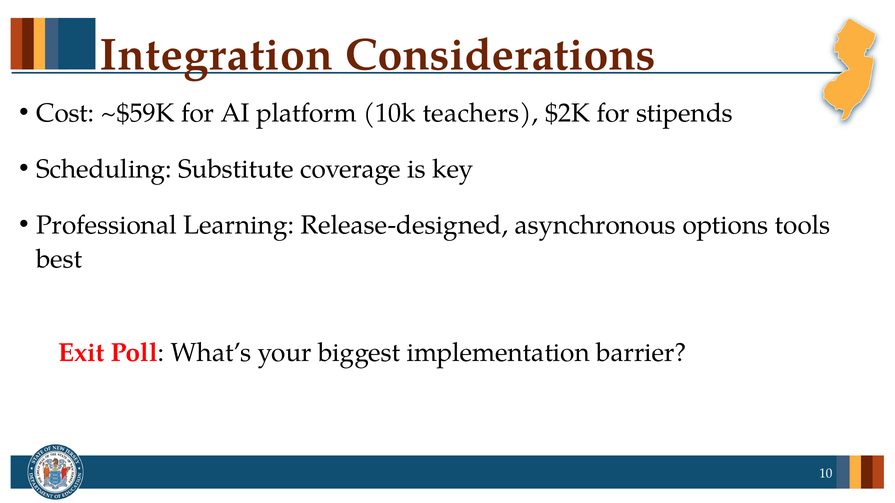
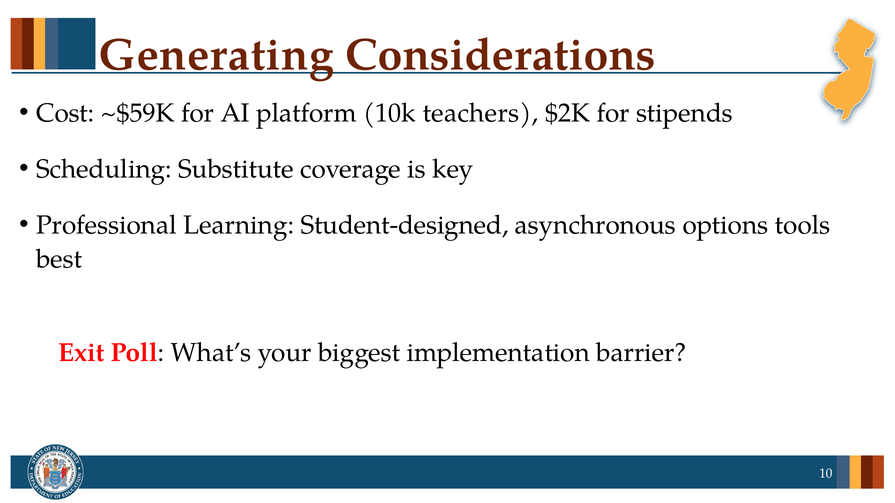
Integration: Integration -> Generating
Release-designed: Release-designed -> Student-designed
